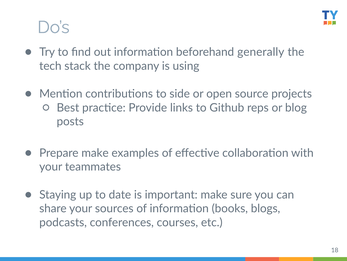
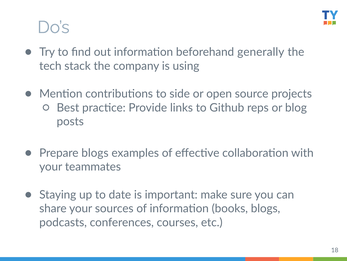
Prepare make: make -> blogs
